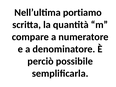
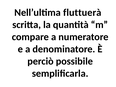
portiamo: portiamo -> fluttuerà
